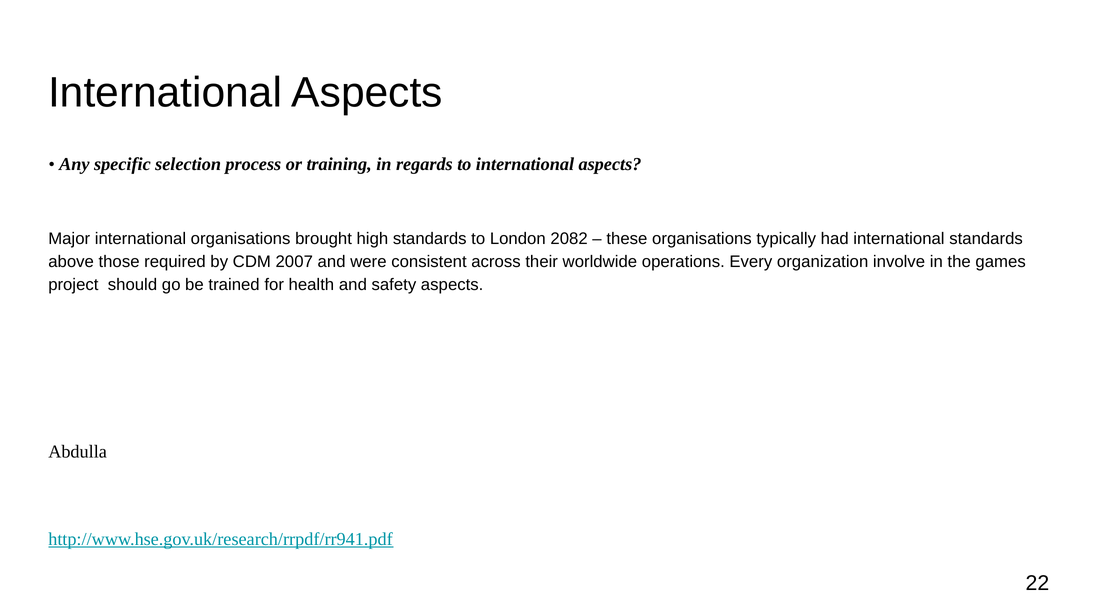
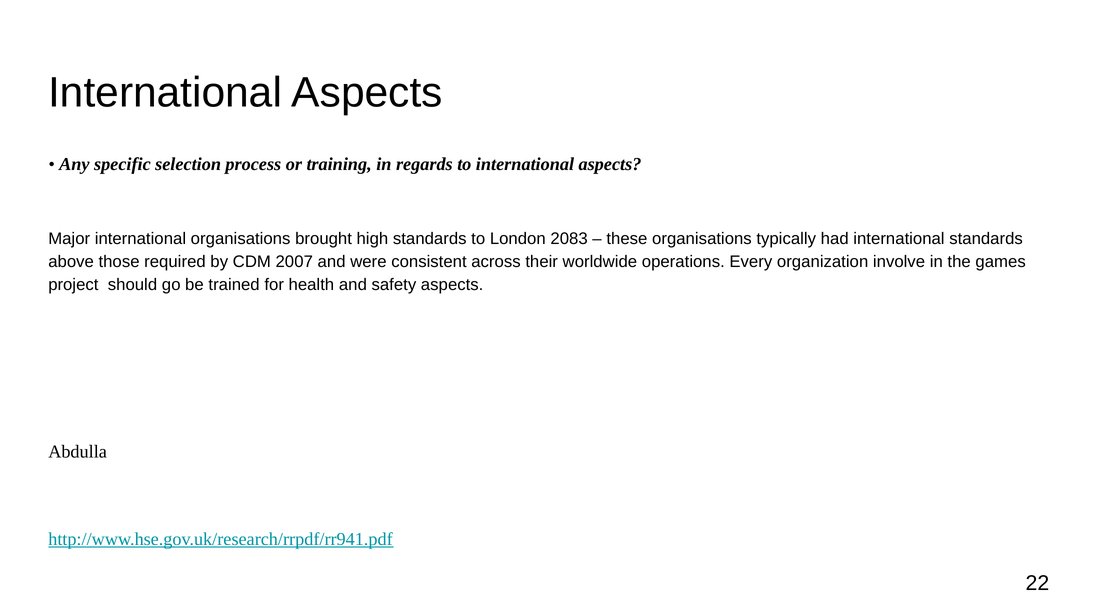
2082: 2082 -> 2083
